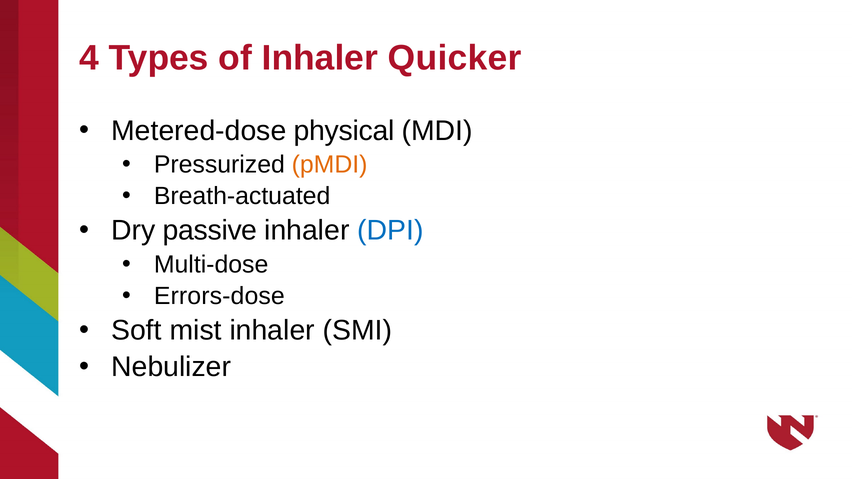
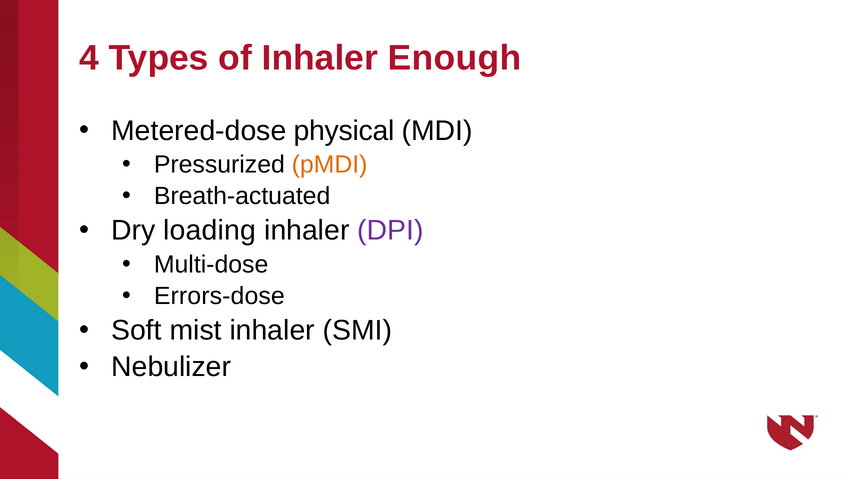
Quicker: Quicker -> Enough
passive: passive -> loading
DPI colour: blue -> purple
